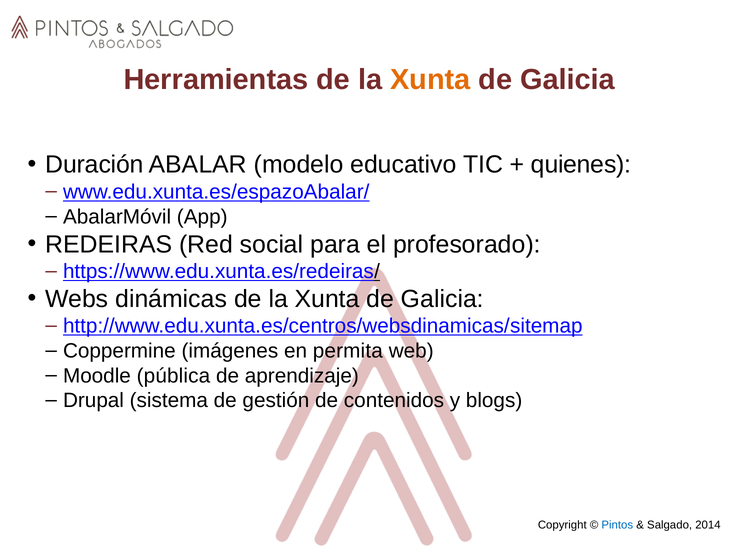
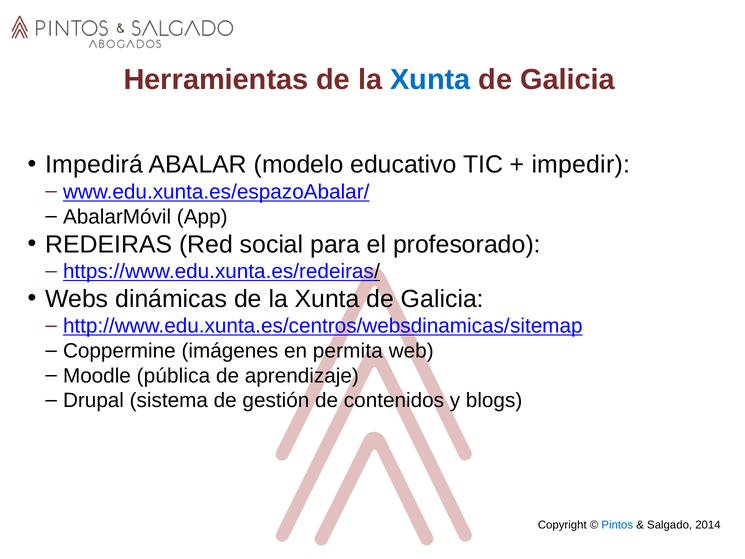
Xunta at (430, 80) colour: orange -> blue
Duración: Duración -> Impedirá
quienes: quienes -> impedir
